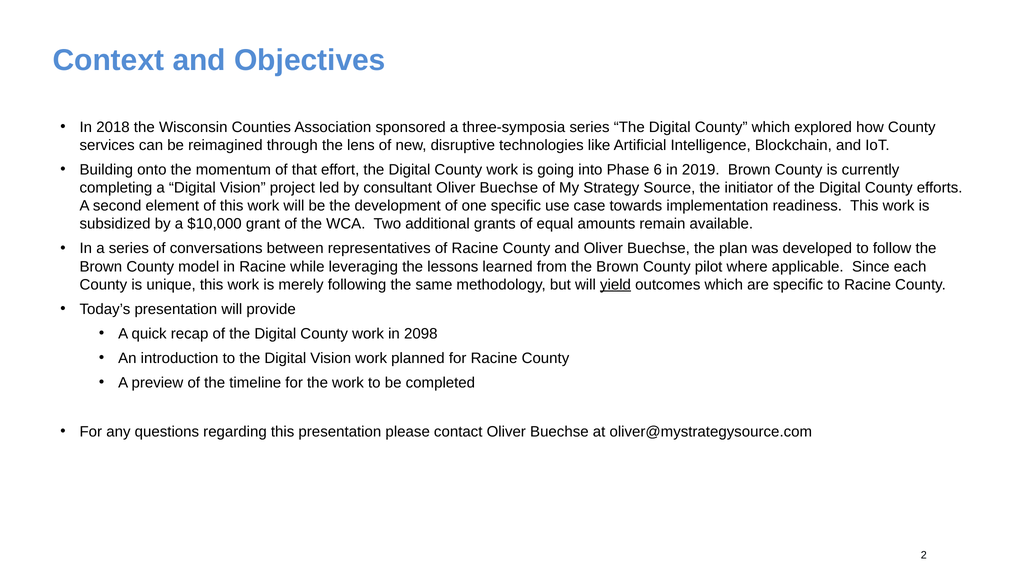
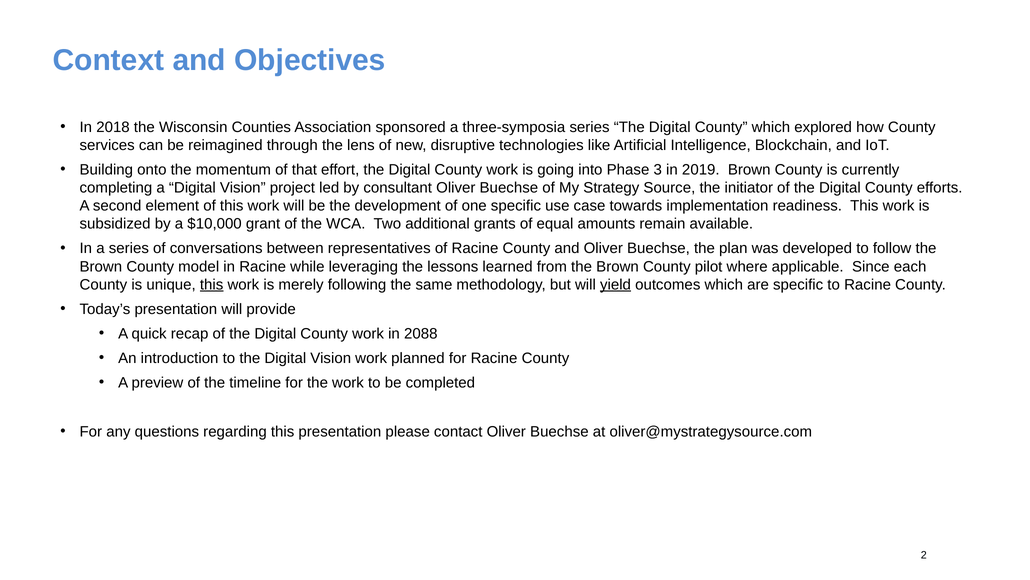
6: 6 -> 3
this at (212, 284) underline: none -> present
2098: 2098 -> 2088
